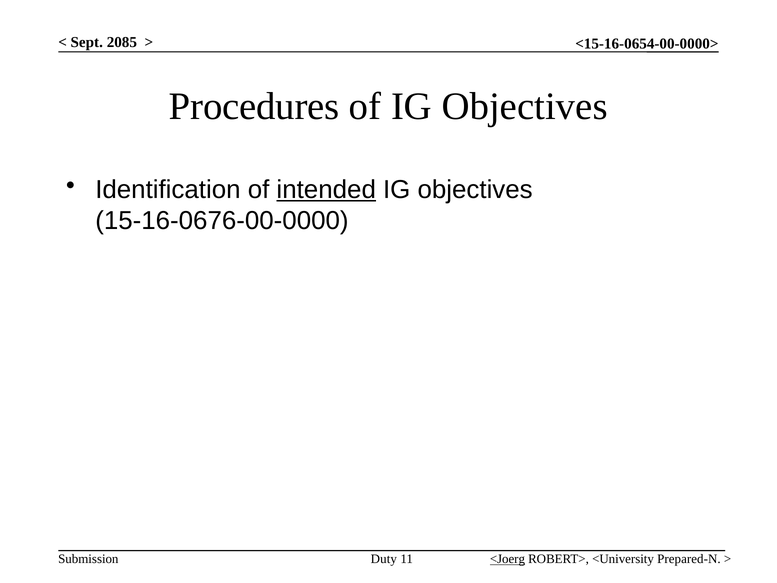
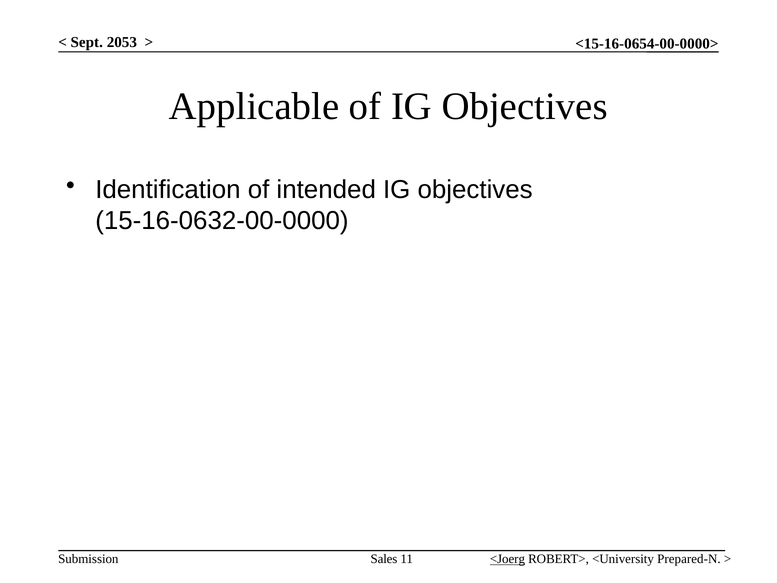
2085: 2085 -> 2053
Procedures: Procedures -> Applicable
intended underline: present -> none
15-16-0676-00-0000: 15-16-0676-00-0000 -> 15-16-0632-00-0000
Duty: Duty -> Sales
